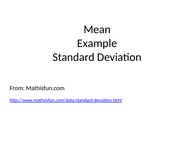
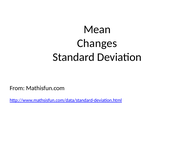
Example: Example -> Changes
